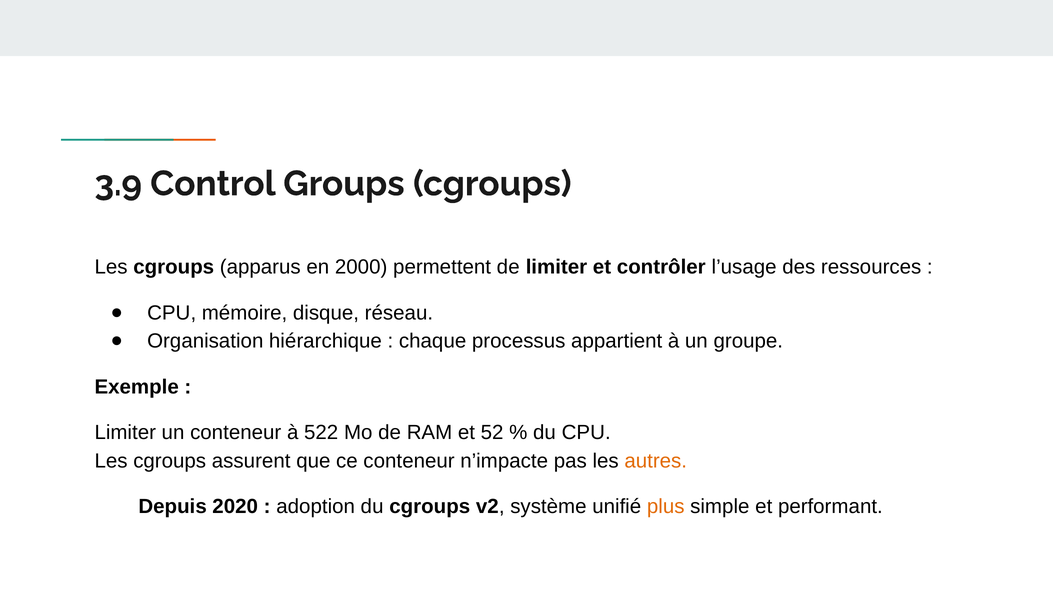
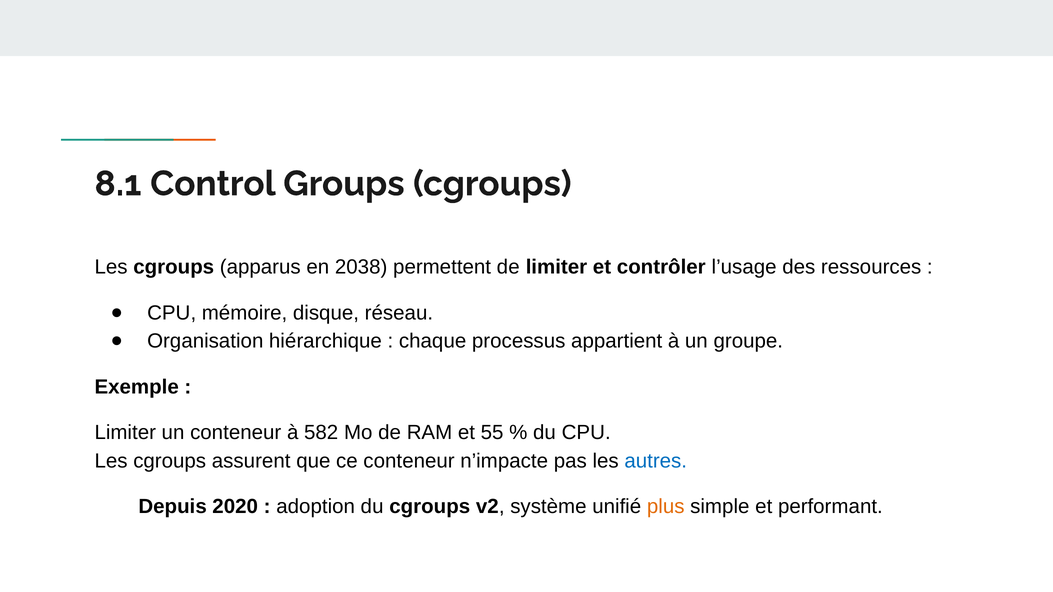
3.9: 3.9 -> 8.1
2000: 2000 -> 2038
522: 522 -> 582
52: 52 -> 55
autres colour: orange -> blue
